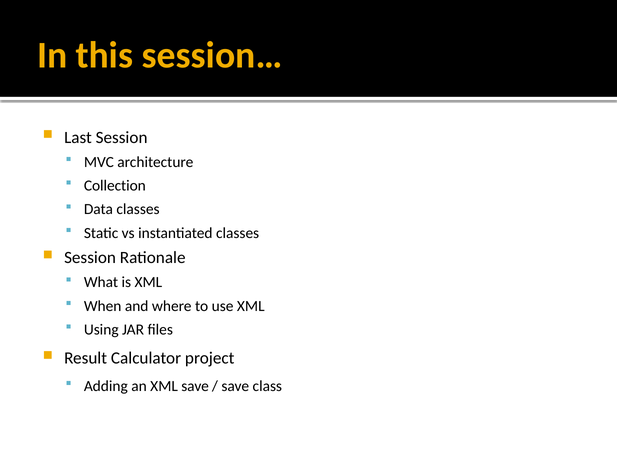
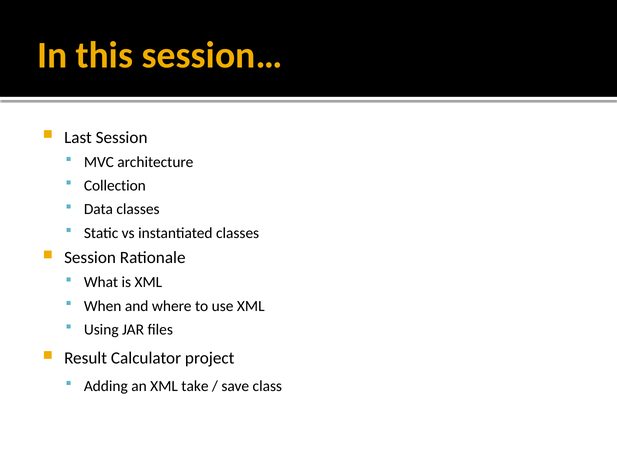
XML save: save -> take
